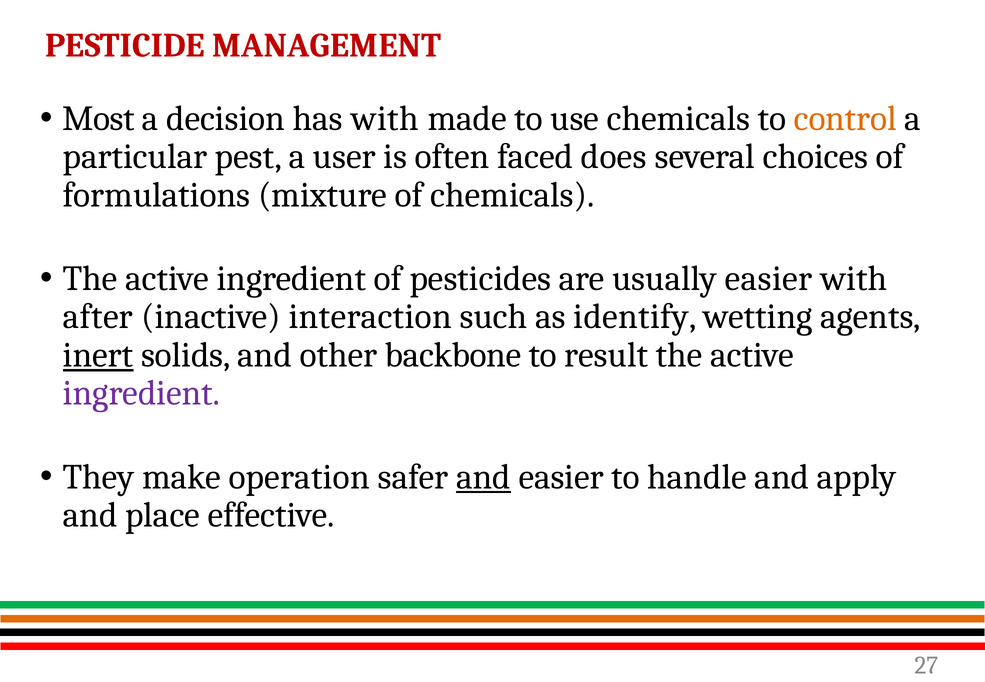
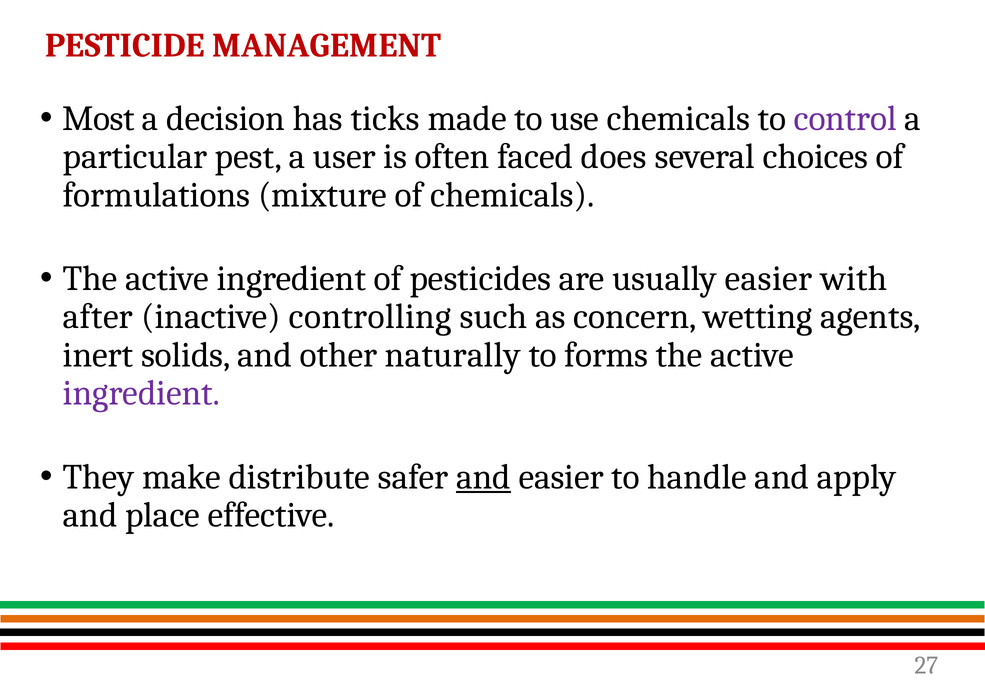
has with: with -> ticks
control colour: orange -> purple
interaction: interaction -> controlling
identify: identify -> concern
inert underline: present -> none
backbone: backbone -> naturally
result: result -> forms
operation: operation -> distribute
